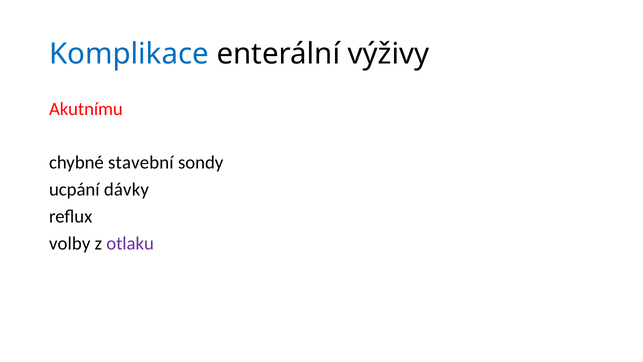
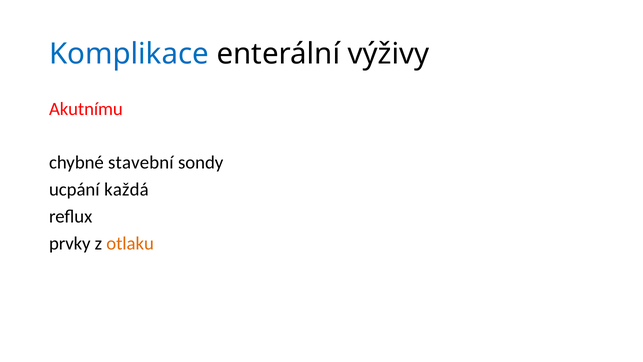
dávky: dávky -> každá
volby: volby -> prvky
otlaku colour: purple -> orange
